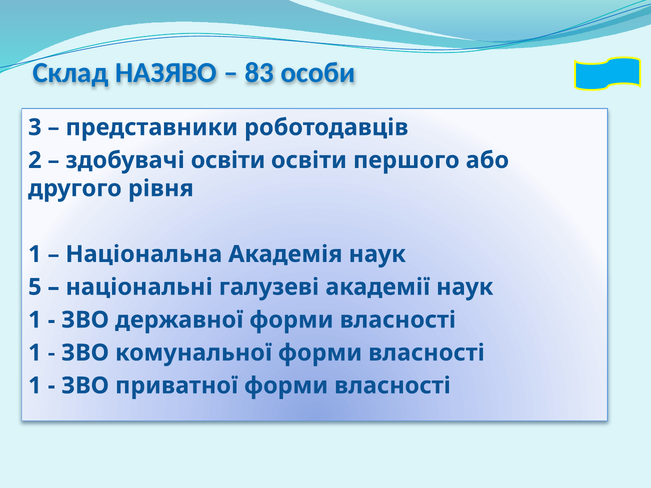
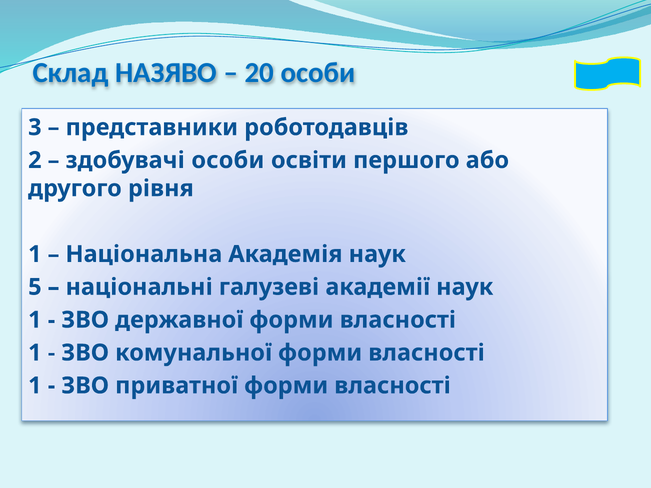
83: 83 -> 20
здобувачі освіти: освіти -> особи
